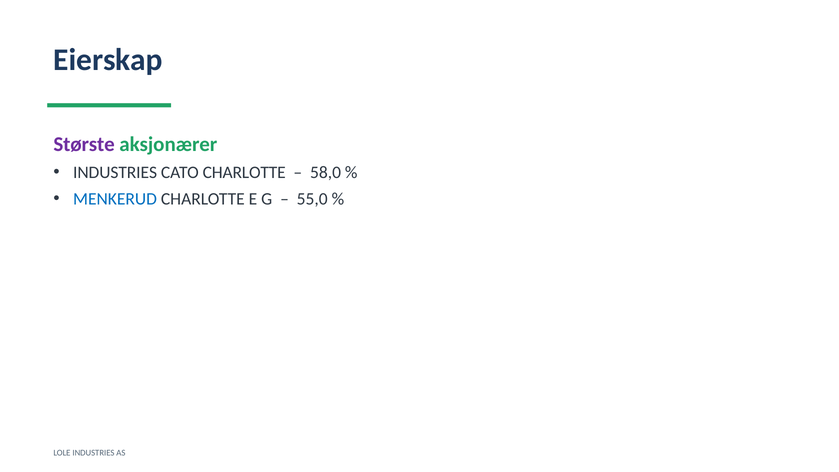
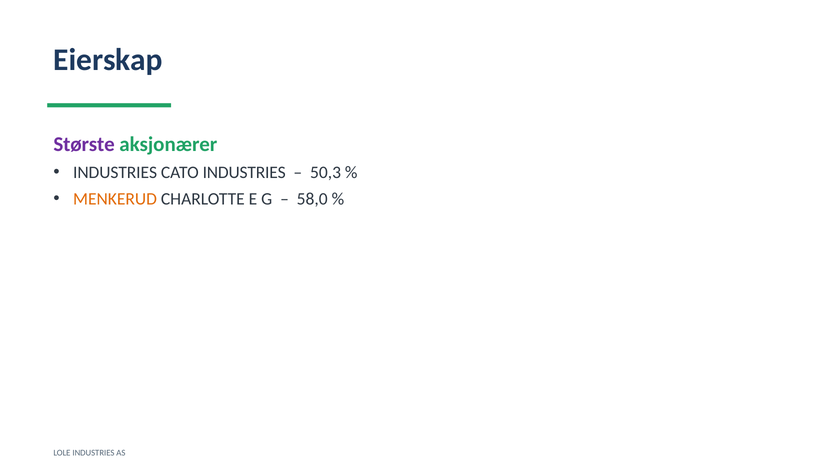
CATO CHARLOTTE: CHARLOTTE -> INDUSTRIES
58,0: 58,0 -> 50,3
MENKERUD colour: blue -> orange
55,0: 55,0 -> 58,0
